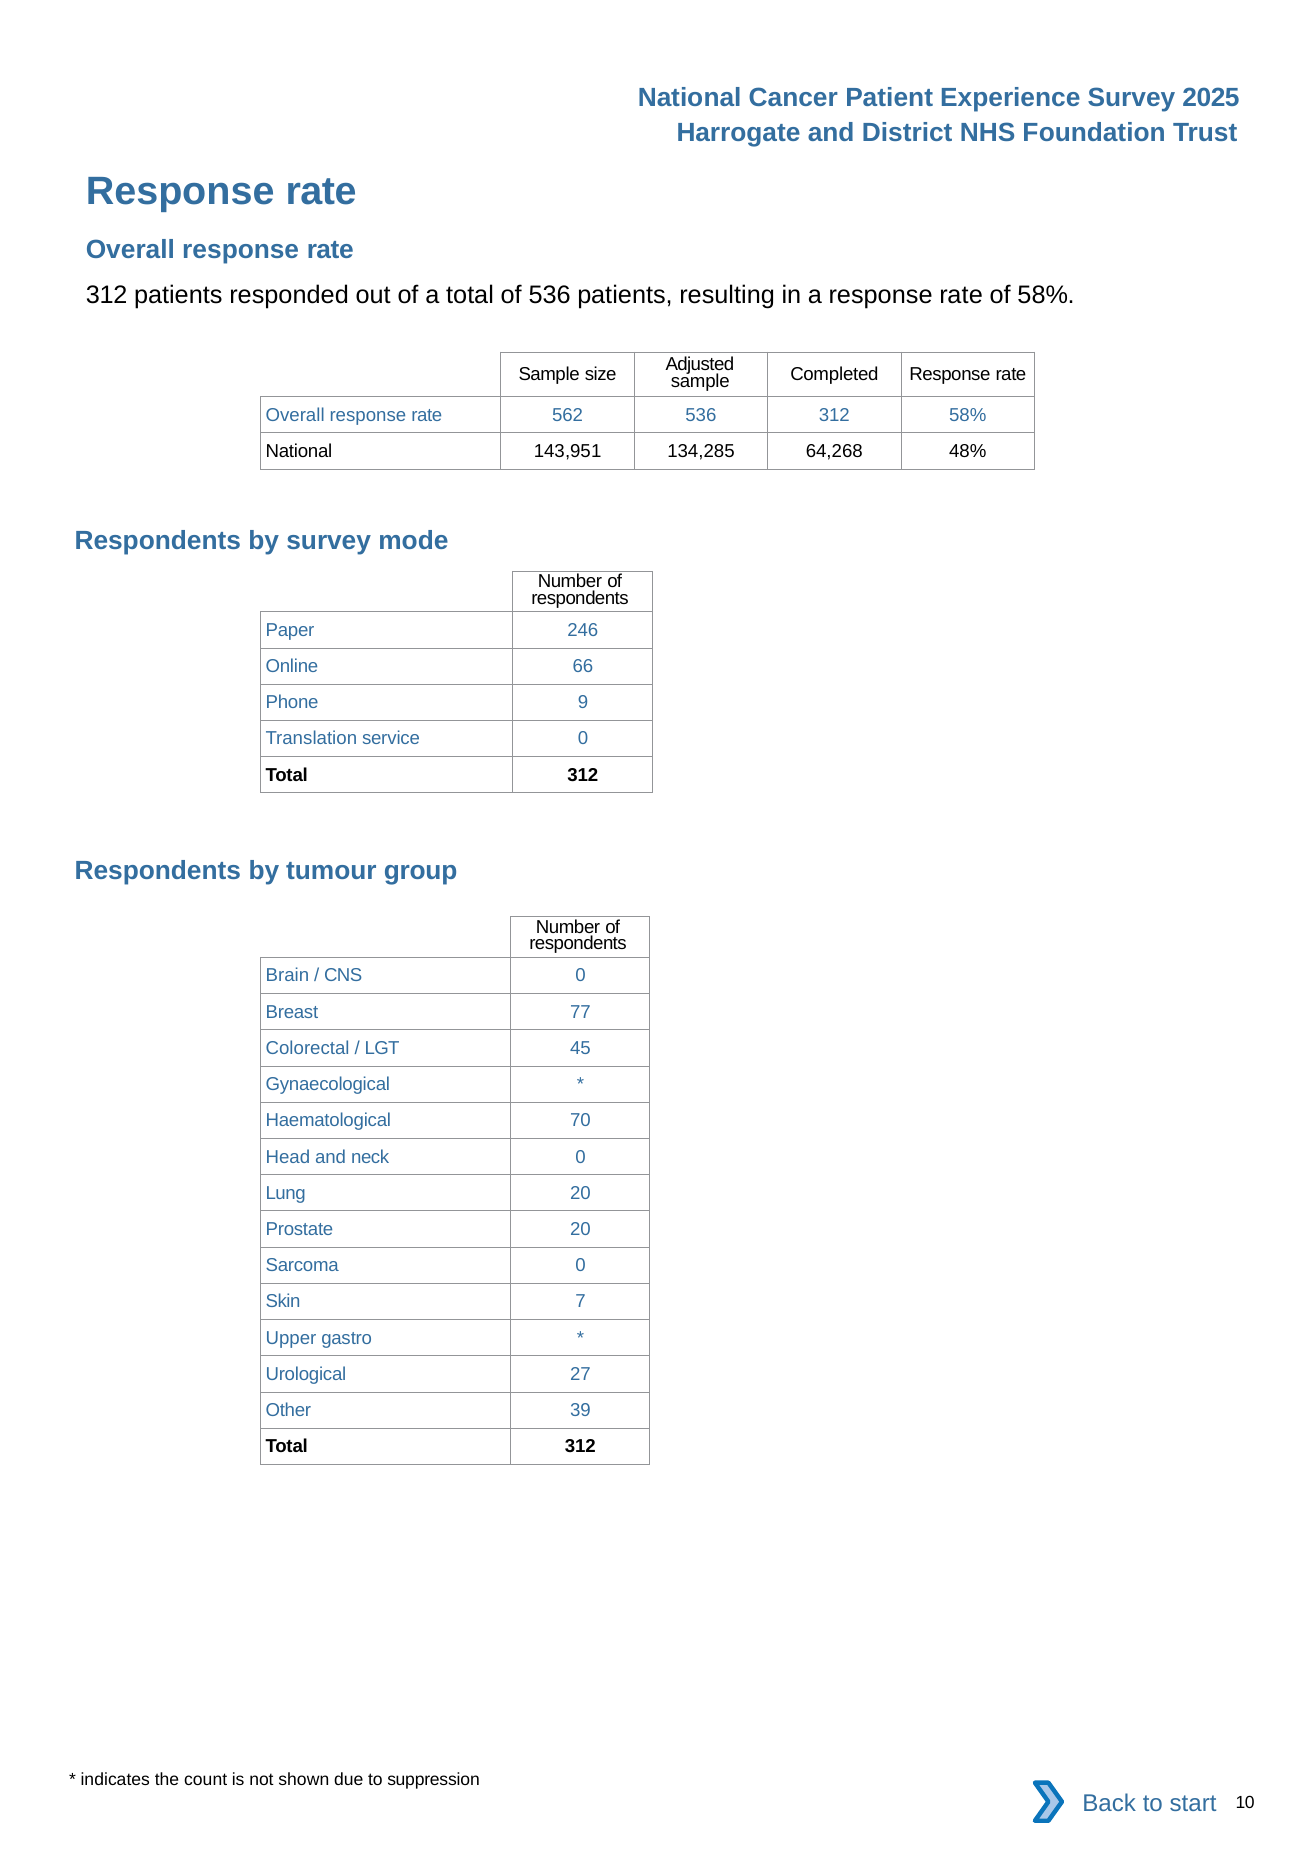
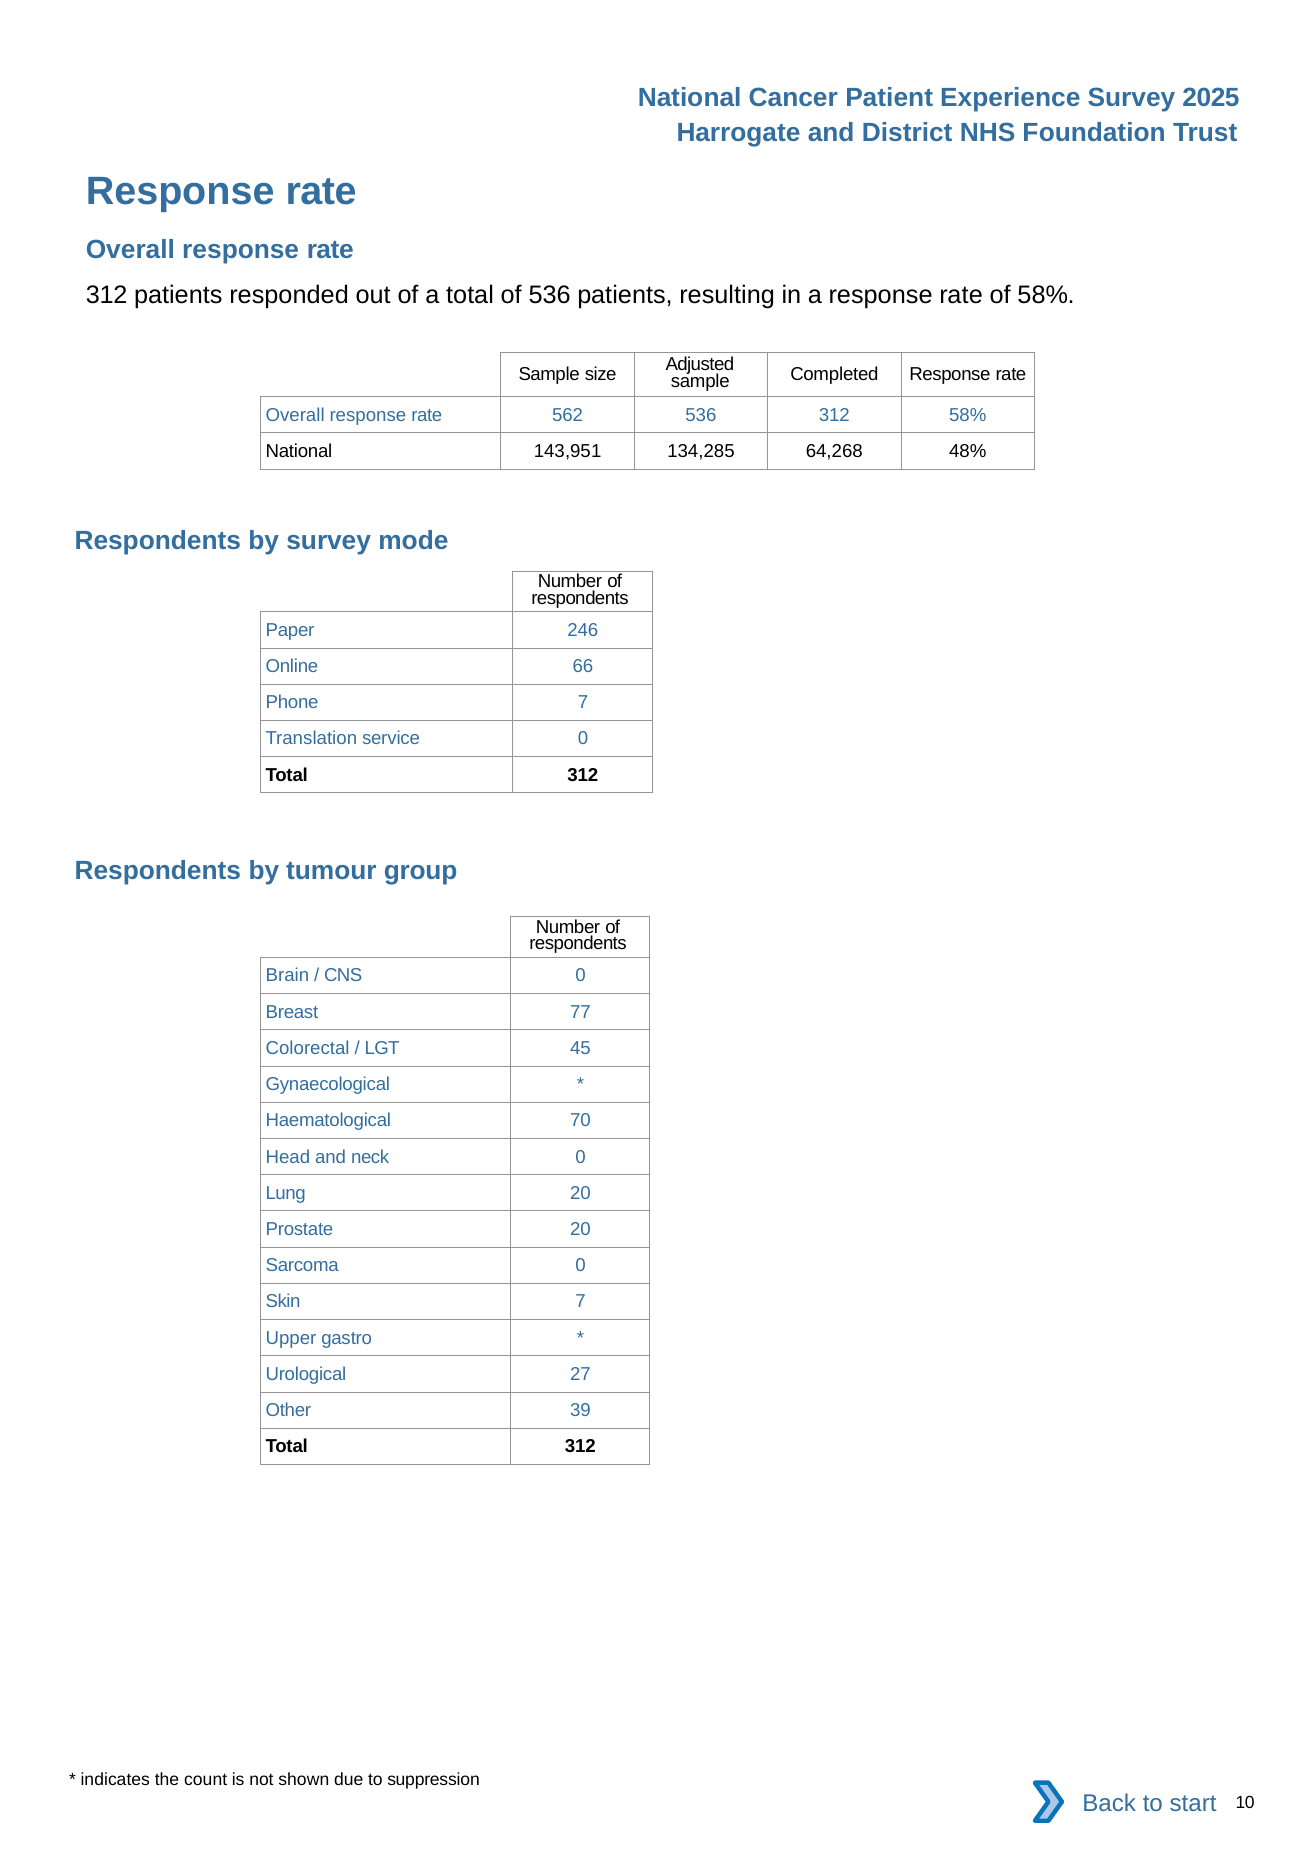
Phone 9: 9 -> 7
